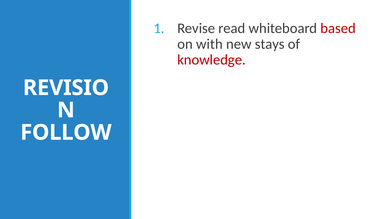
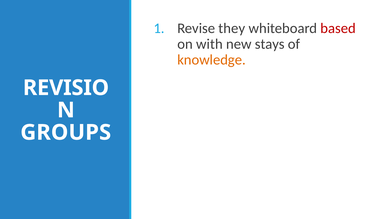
read: read -> they
knowledge colour: red -> orange
FOLLOW: FOLLOW -> GROUPS
